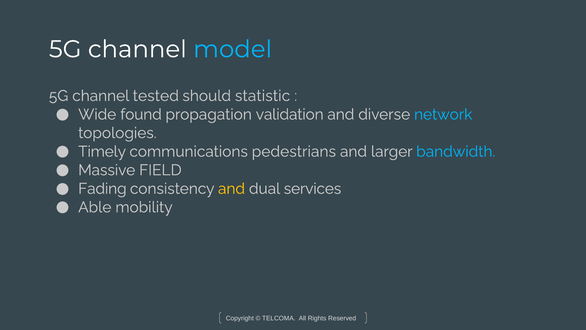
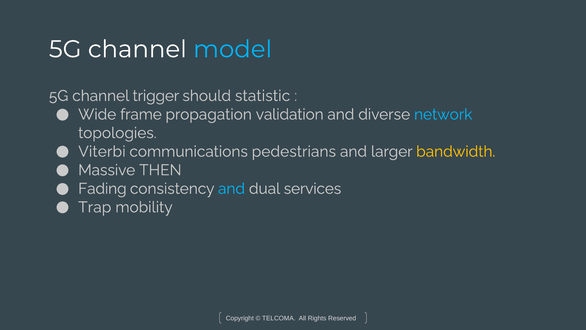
tested: tested -> trigger
found: found -> frame
Timely: Timely -> Viterbi
bandwidth colour: light blue -> yellow
FIELD: FIELD -> THEN
and at (231, 188) colour: yellow -> light blue
Able: Able -> Trap
